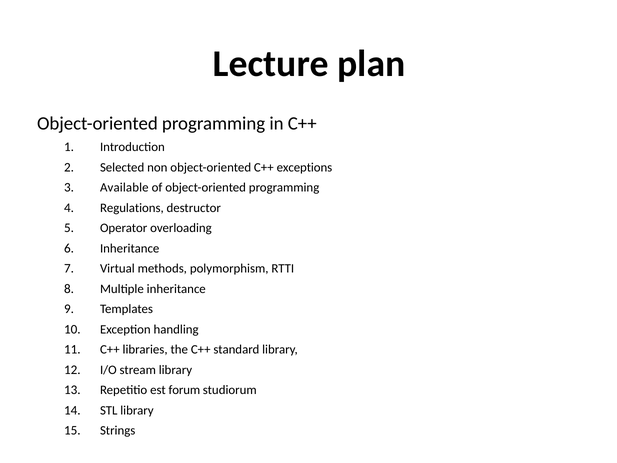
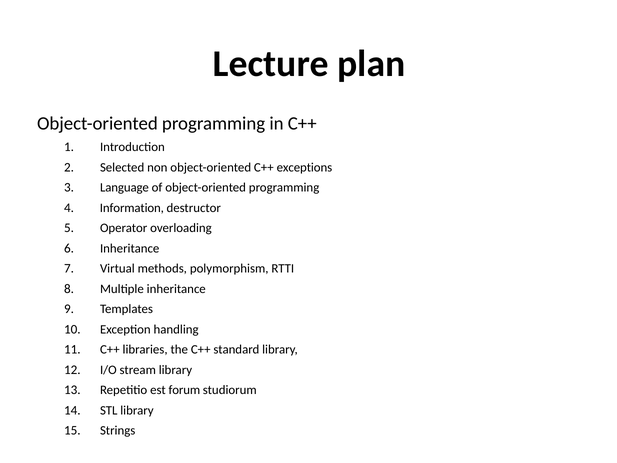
Available: Available -> Language
Regulations: Regulations -> Information
